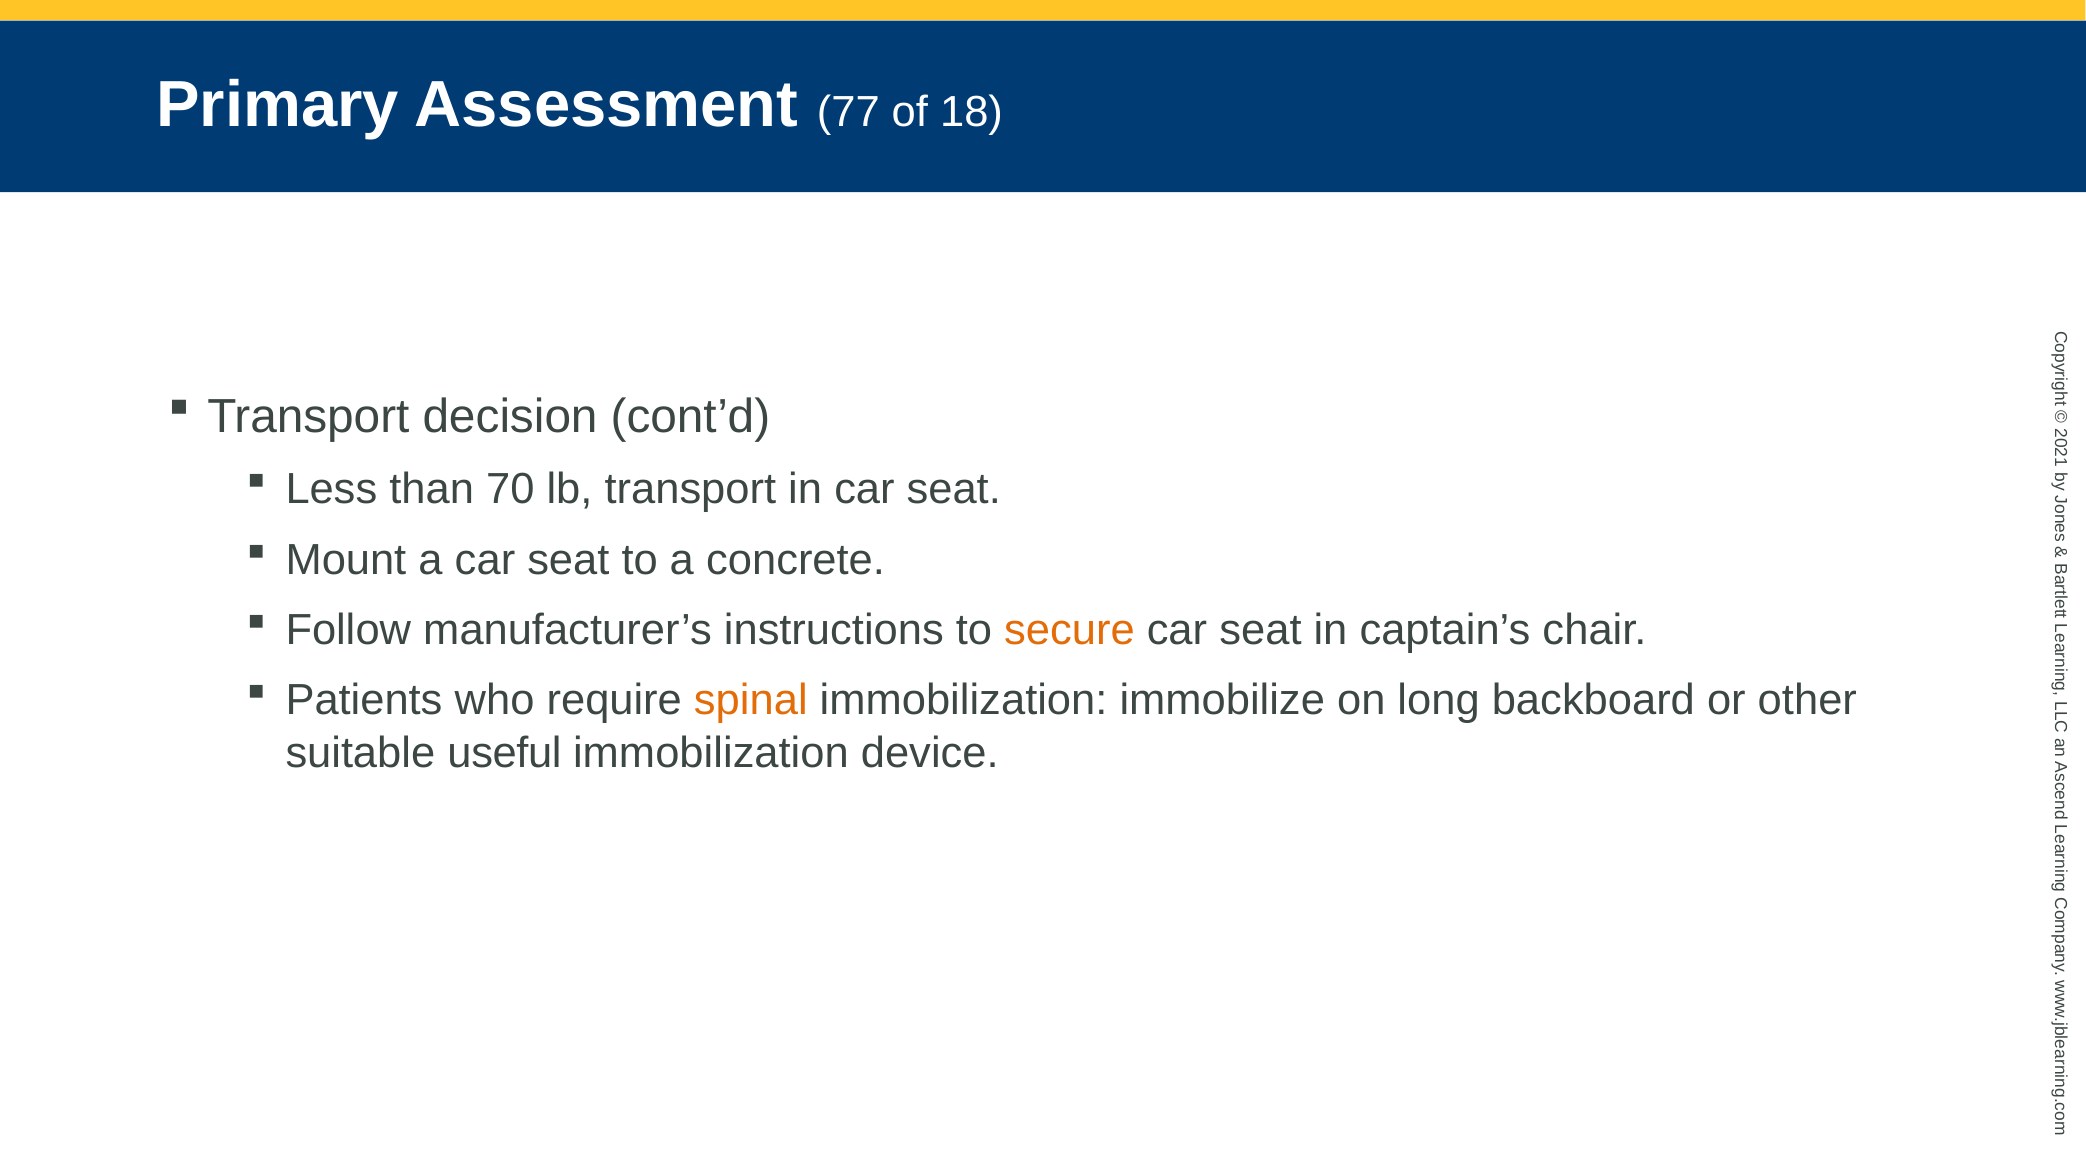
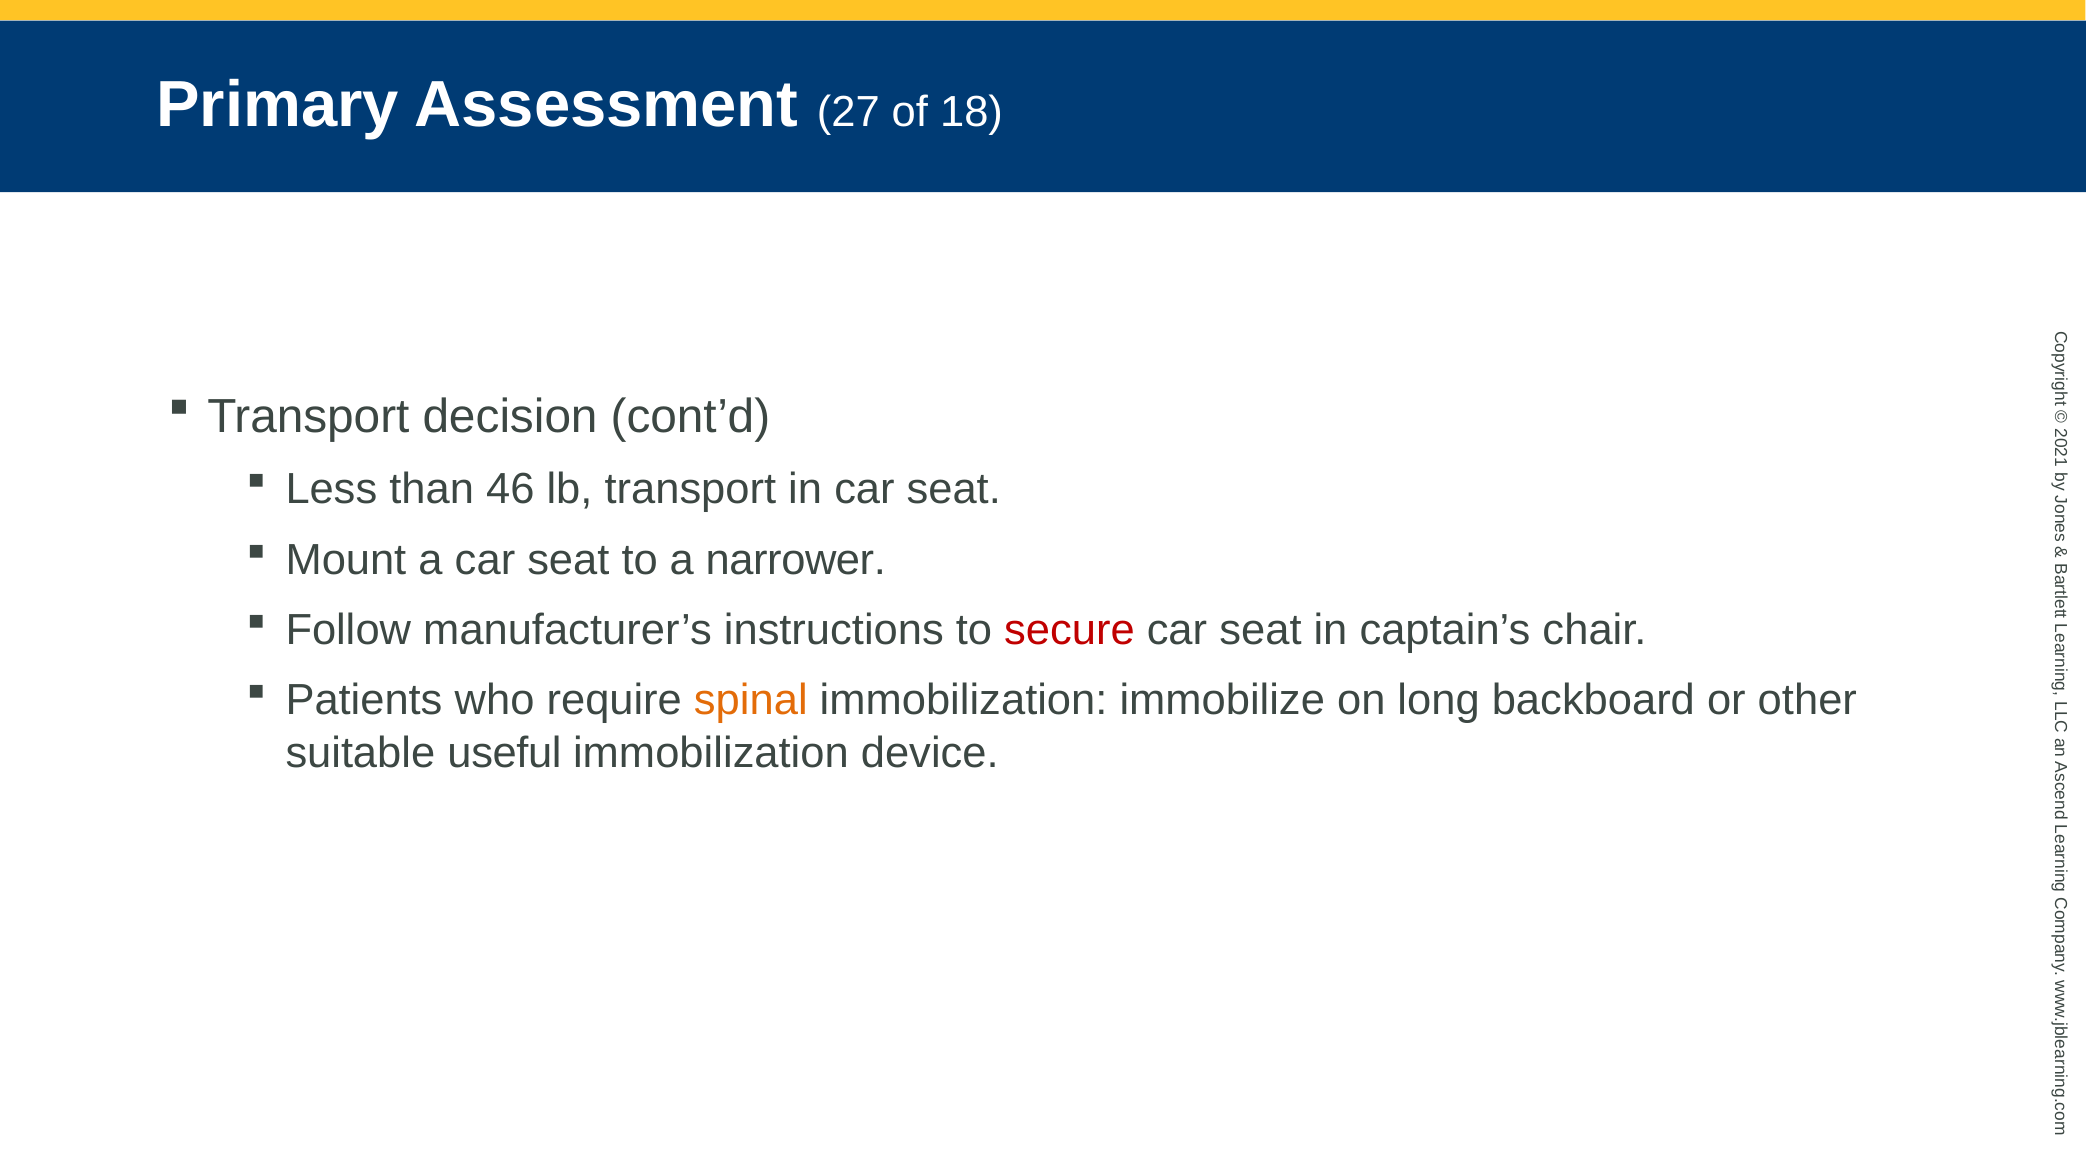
77: 77 -> 27
70: 70 -> 46
concrete: concrete -> narrower
secure colour: orange -> red
